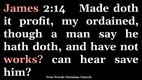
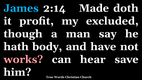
James colour: pink -> light blue
ordained: ordained -> excluded
hath doth: doth -> body
